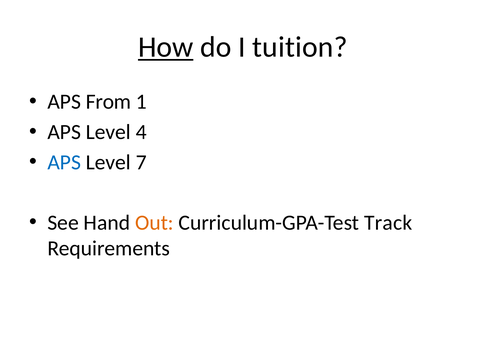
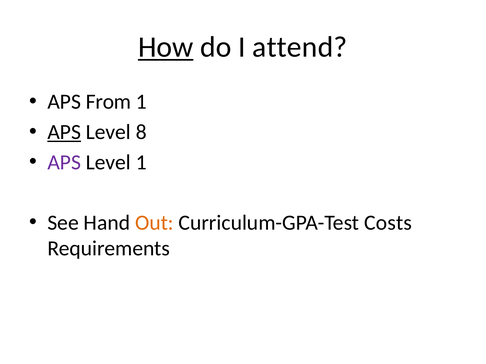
tuition: tuition -> attend
APS at (64, 132) underline: none -> present
4: 4 -> 8
APS at (64, 162) colour: blue -> purple
Level 7: 7 -> 1
Track: Track -> Costs
